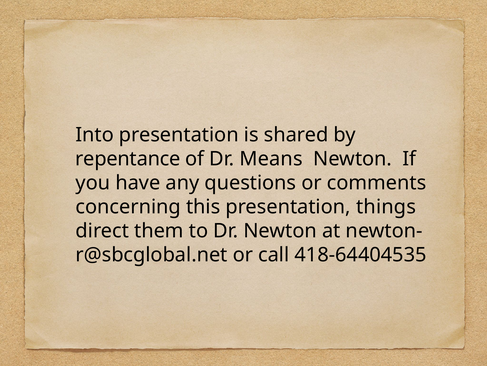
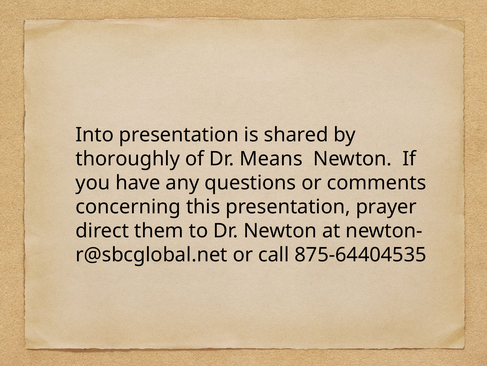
repentance: repentance -> thoroughly
things: things -> prayer
418-64404535: 418-64404535 -> 875-64404535
